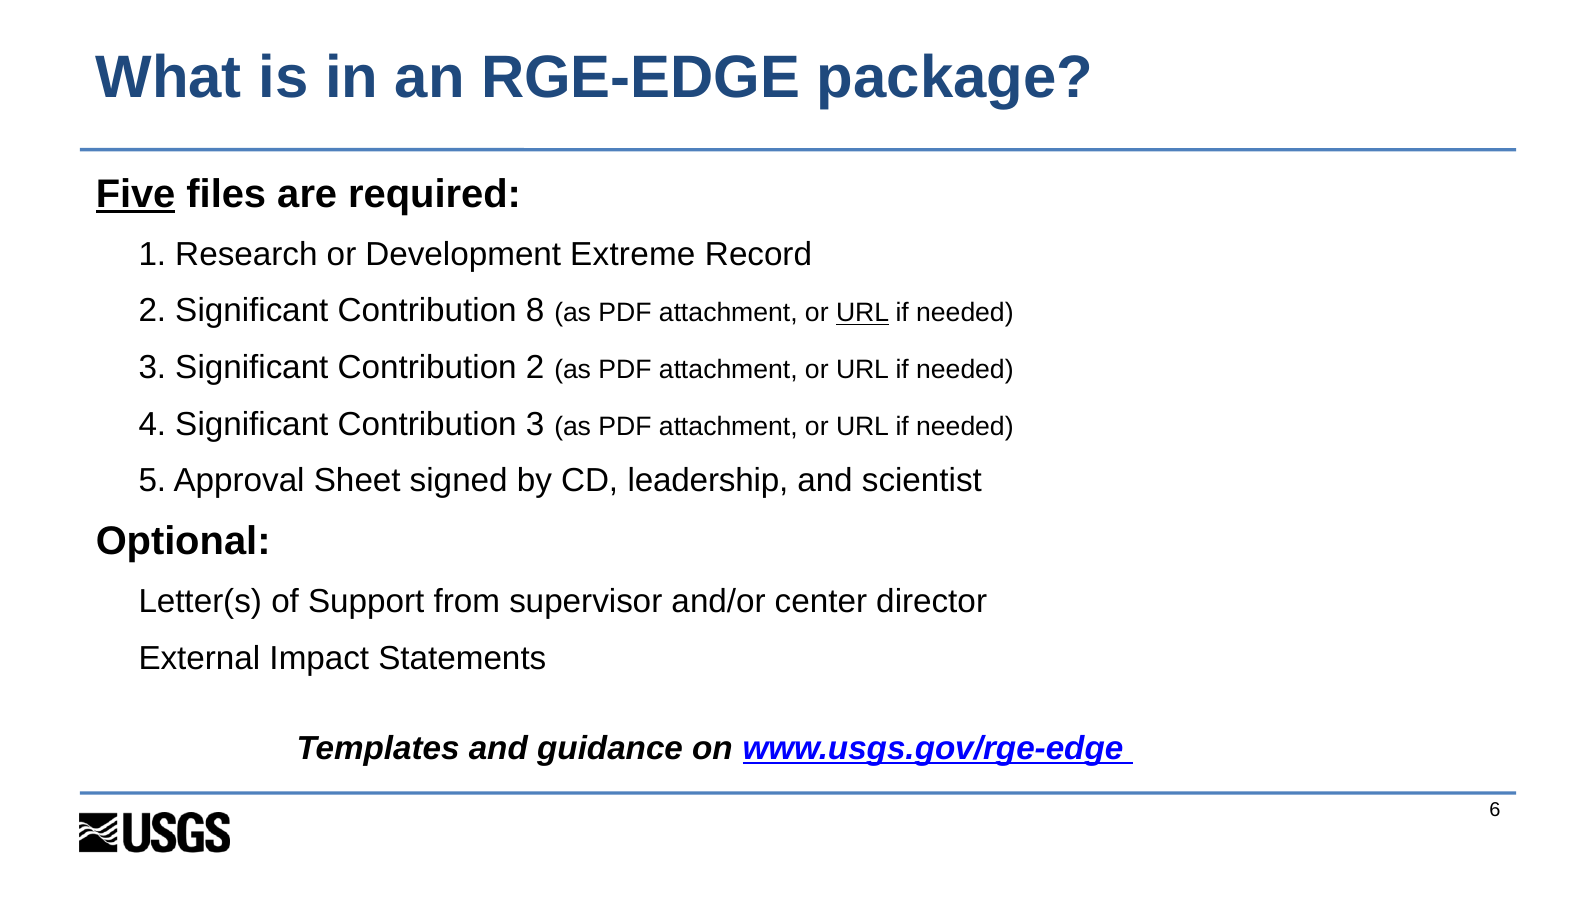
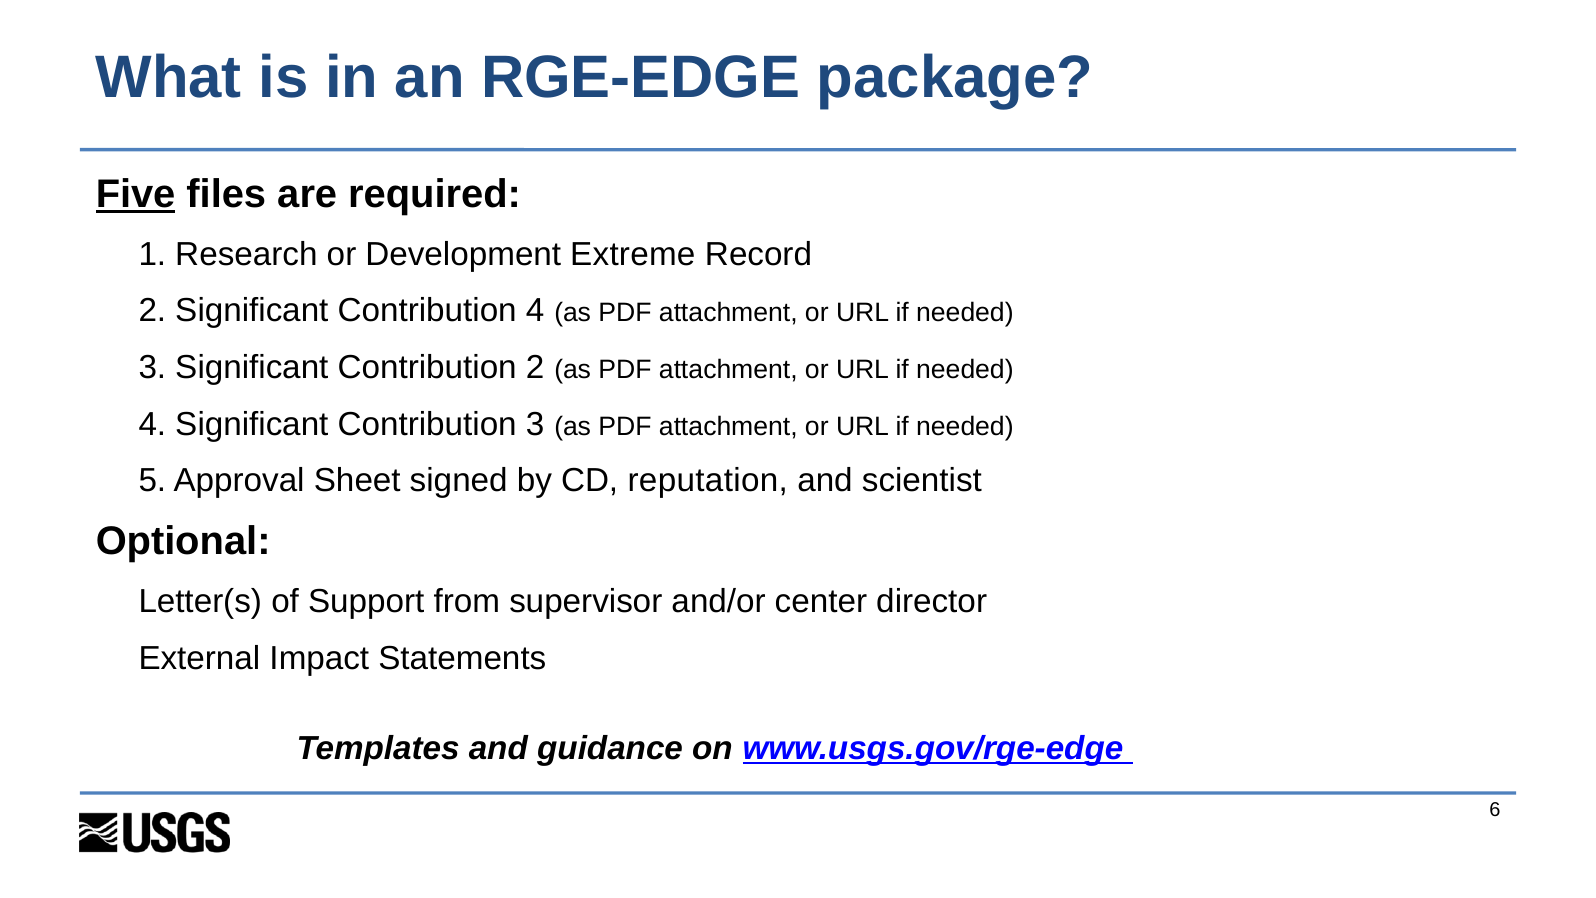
Contribution 8: 8 -> 4
URL at (863, 313) underline: present -> none
leadership: leadership -> reputation
